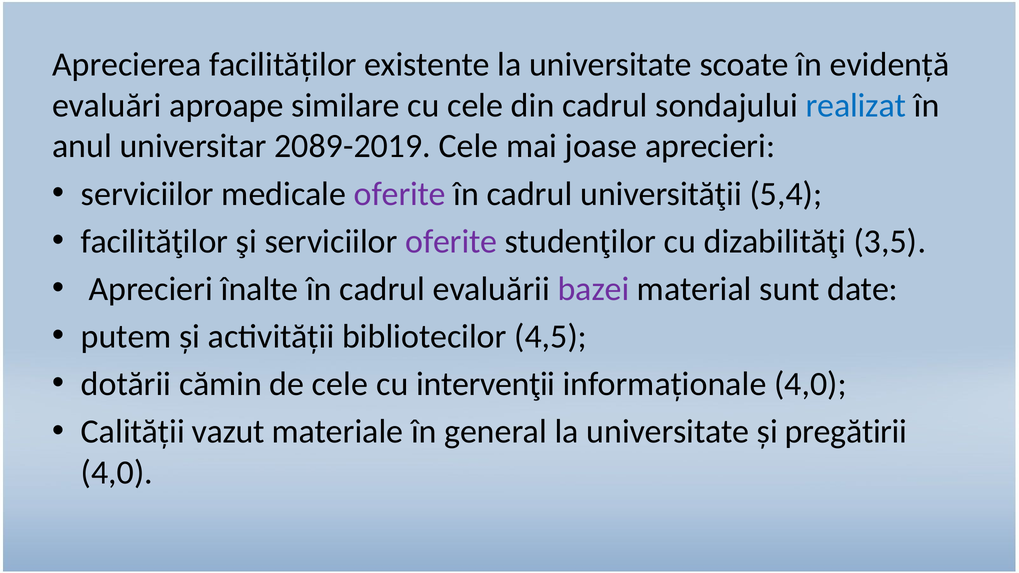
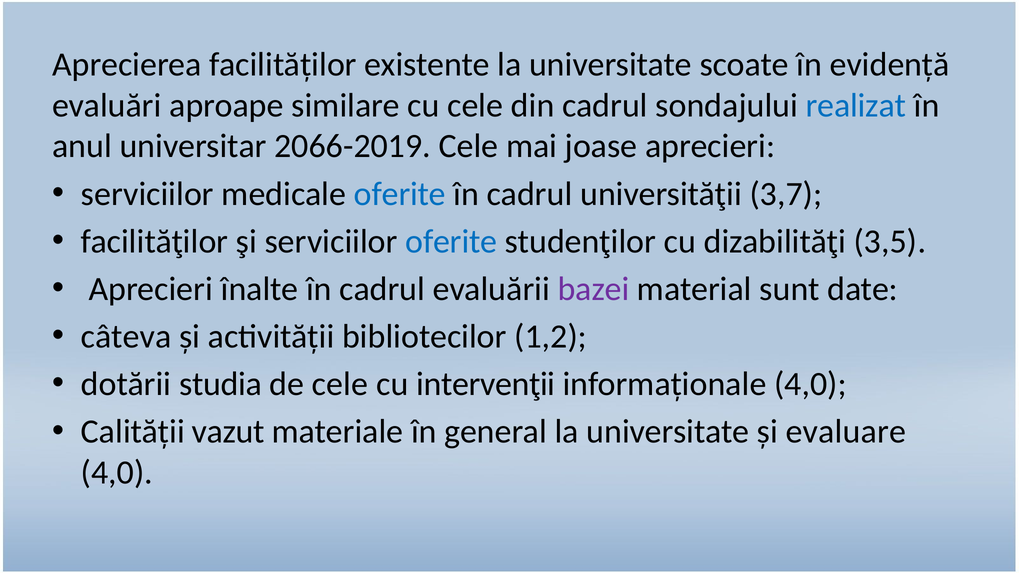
2089-2019: 2089-2019 -> 2066-2019
oferite at (400, 194) colour: purple -> blue
5,4: 5,4 -> 3,7
oferite at (451, 241) colour: purple -> blue
putem: putem -> câteva
4,5: 4,5 -> 1,2
cămin: cămin -> studia
pregătirii: pregătirii -> evaluare
